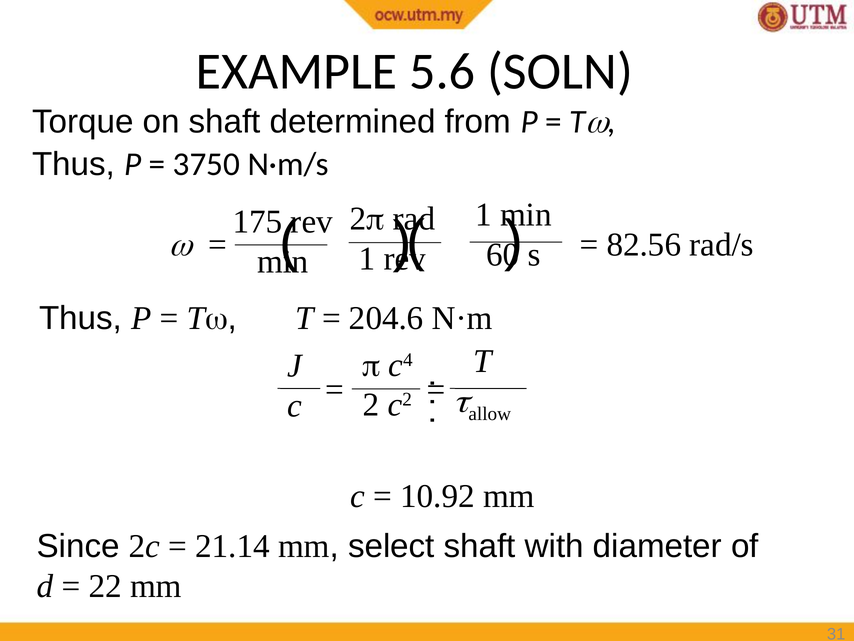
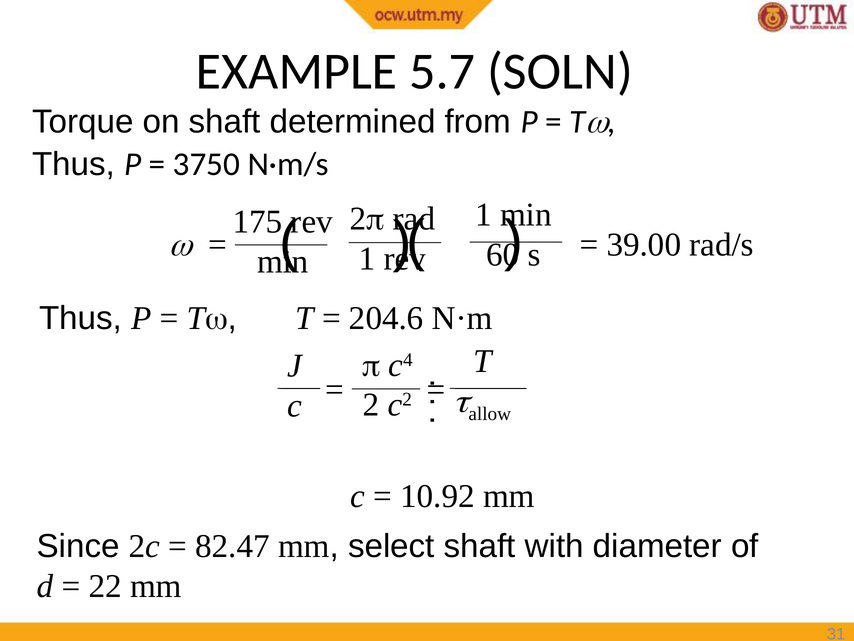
5.6: 5.6 -> 5.7
82.56: 82.56 -> 39.00
21.14: 21.14 -> 82.47
